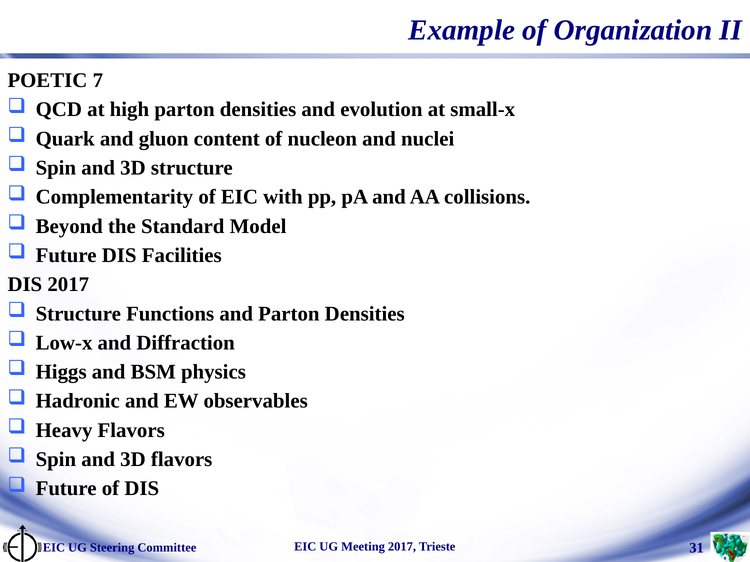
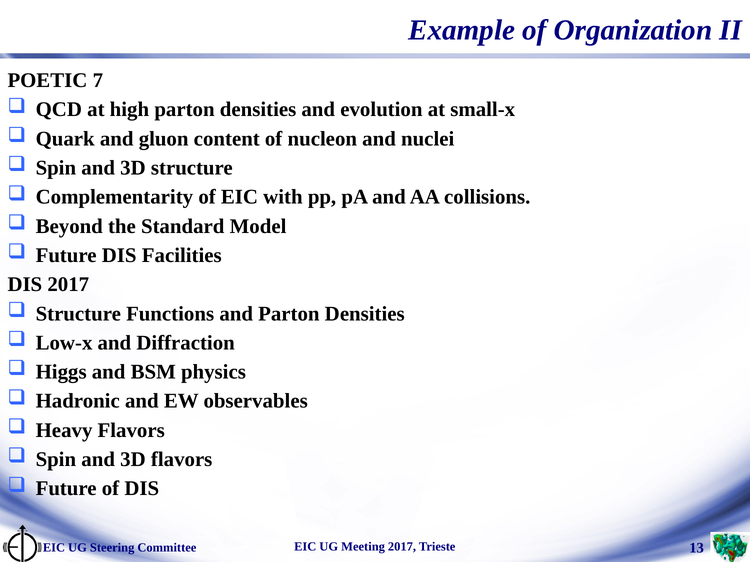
31: 31 -> 13
